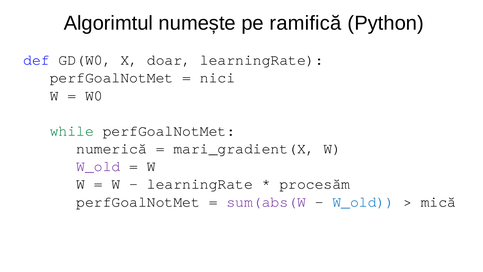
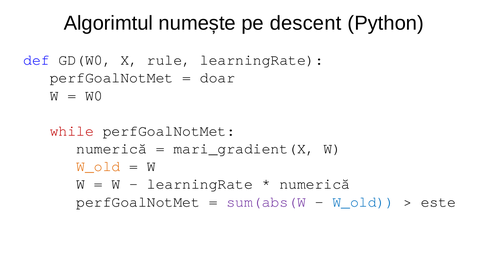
ramifică: ramifică -> descent
doar: doar -> rule
nici: nici -> doar
while colour: green -> red
W_old at (98, 166) colour: purple -> orange
procesăm at (315, 184): procesăm -> numerică
mică: mică -> este
